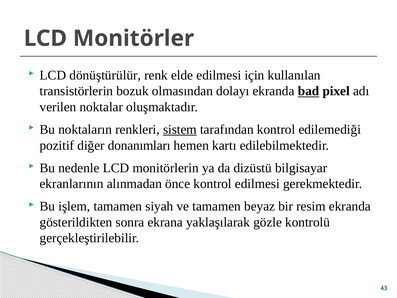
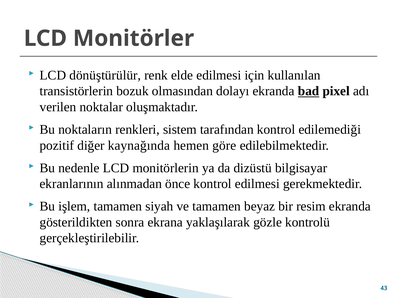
sistem underline: present -> none
donanımları: donanımları -> kaynağında
kartı: kartı -> göre
